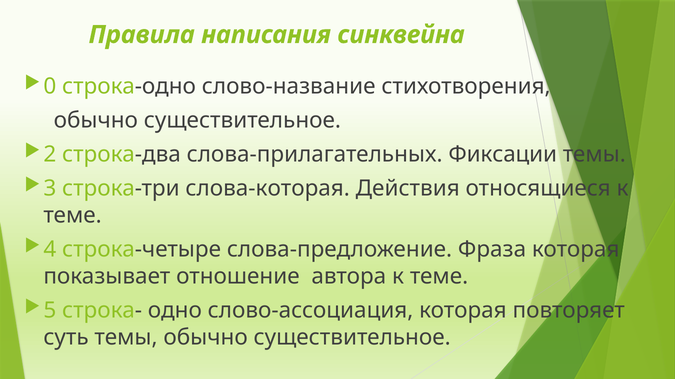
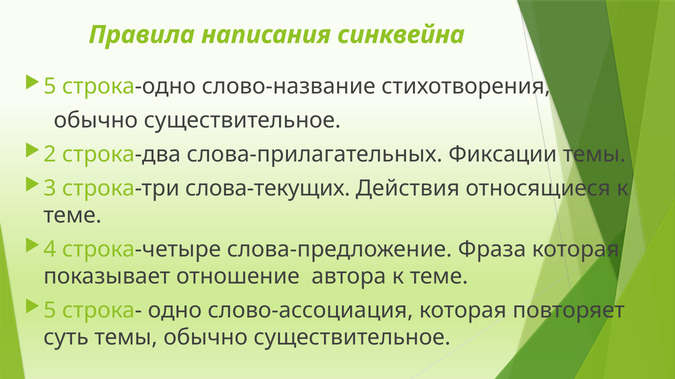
0 at (50, 86): 0 -> 5
слова-которая: слова-которая -> слова-текущих
